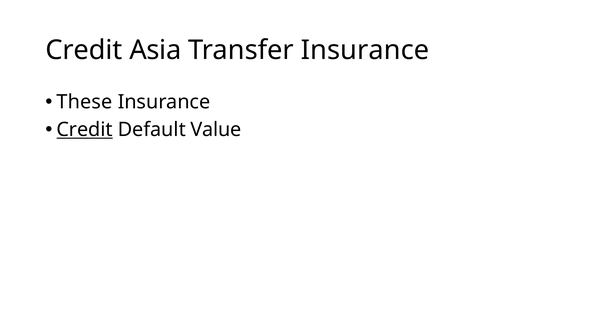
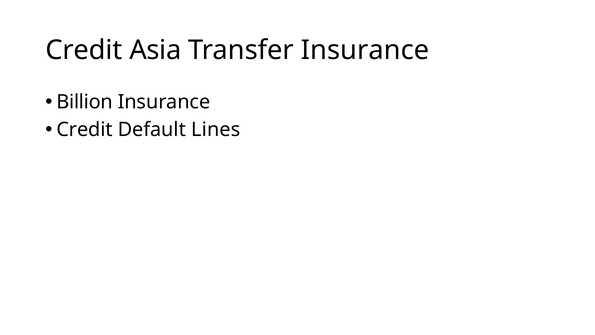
These: These -> Billion
Credit at (85, 130) underline: present -> none
Value: Value -> Lines
